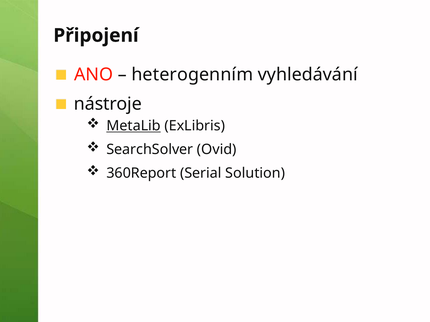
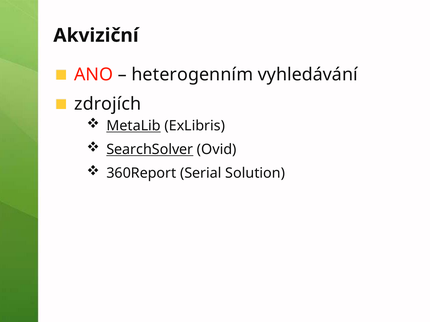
Připojení: Připojení -> Akviziční
nástroje: nástroje -> zdrojích
SearchSolver underline: none -> present
